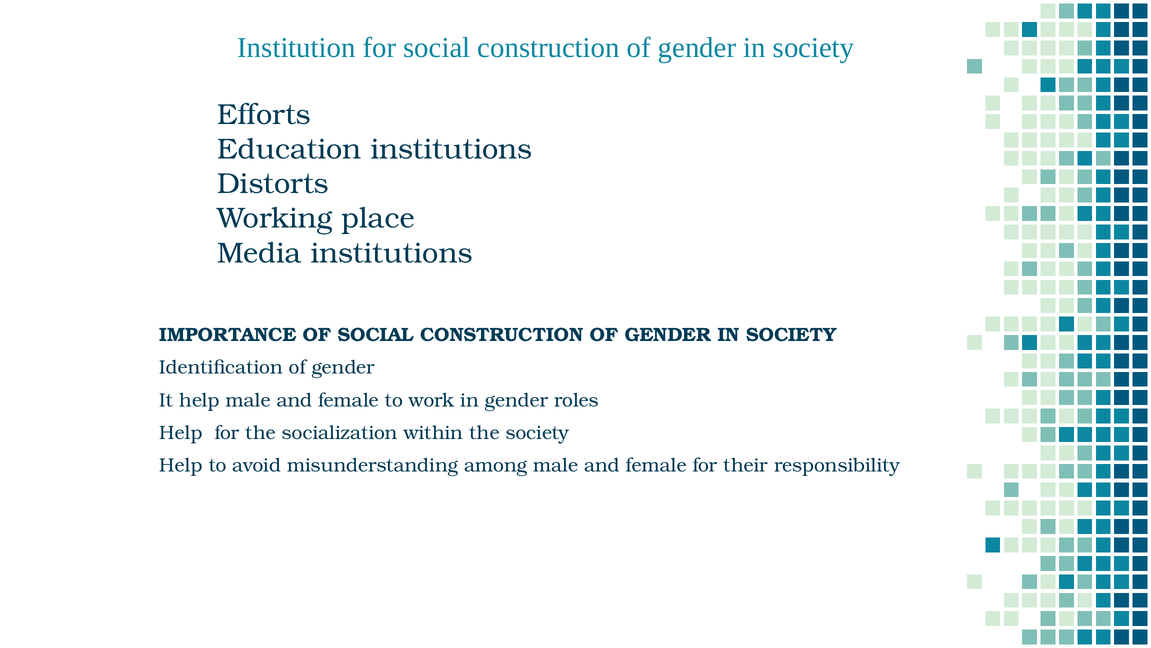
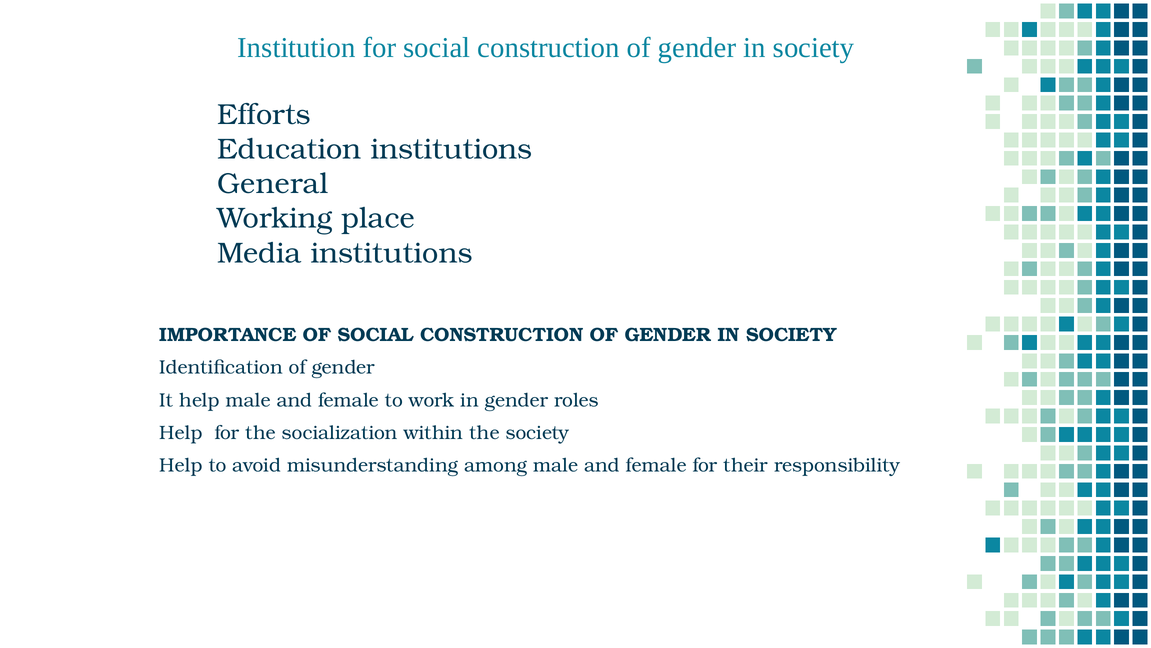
Distorts: Distorts -> General
